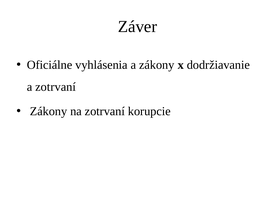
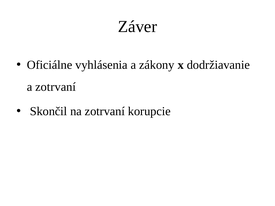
Zákony at (48, 111): Zákony -> Skončil
